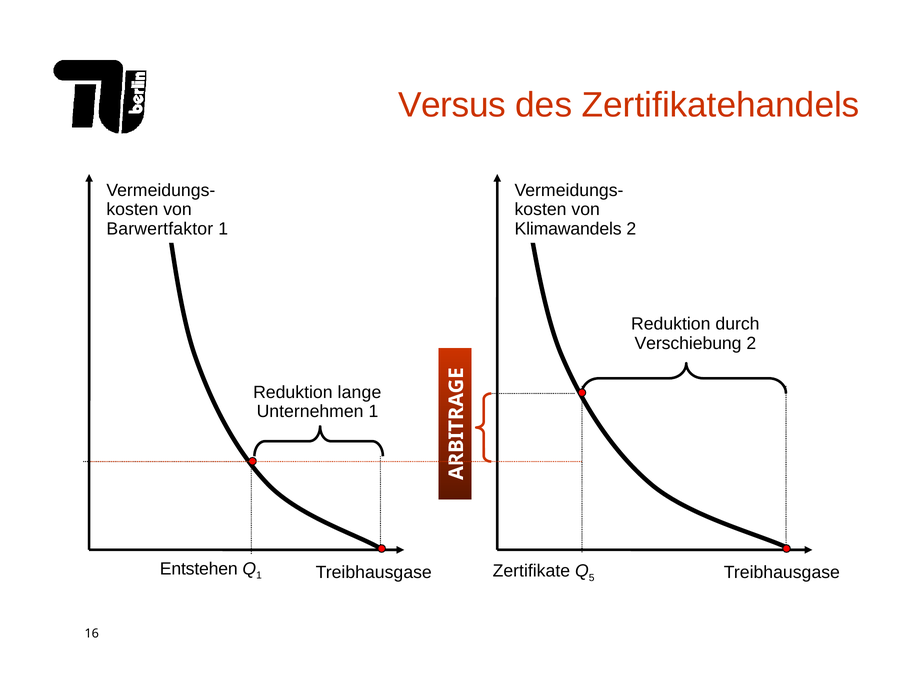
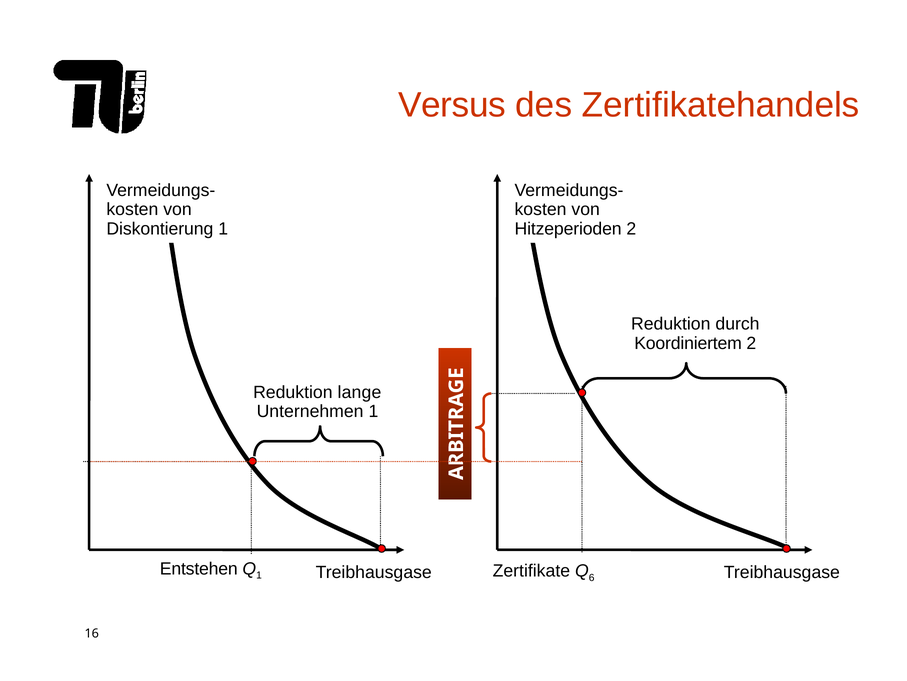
Barwertfaktor: Barwertfaktor -> Diskontierung
Klimawandels: Klimawandels -> Hitzeperioden
Verschiebung: Verschiebung -> Koordiniertem
5: 5 -> 6
